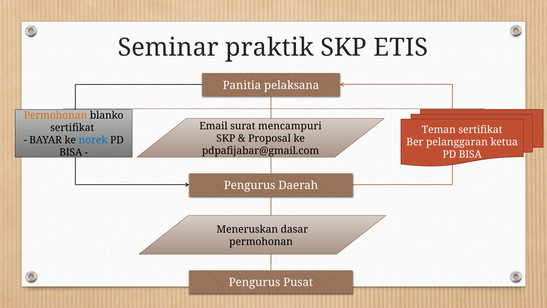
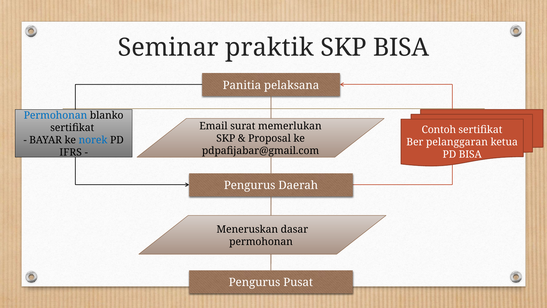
SKP ETIS: ETIS -> BISA
Permohonan at (55, 115) colour: orange -> blue
mencampuri: mencampuri -> memerlukan
Teman: Teman -> Contoh
BISA at (71, 152): BISA -> IFRS
